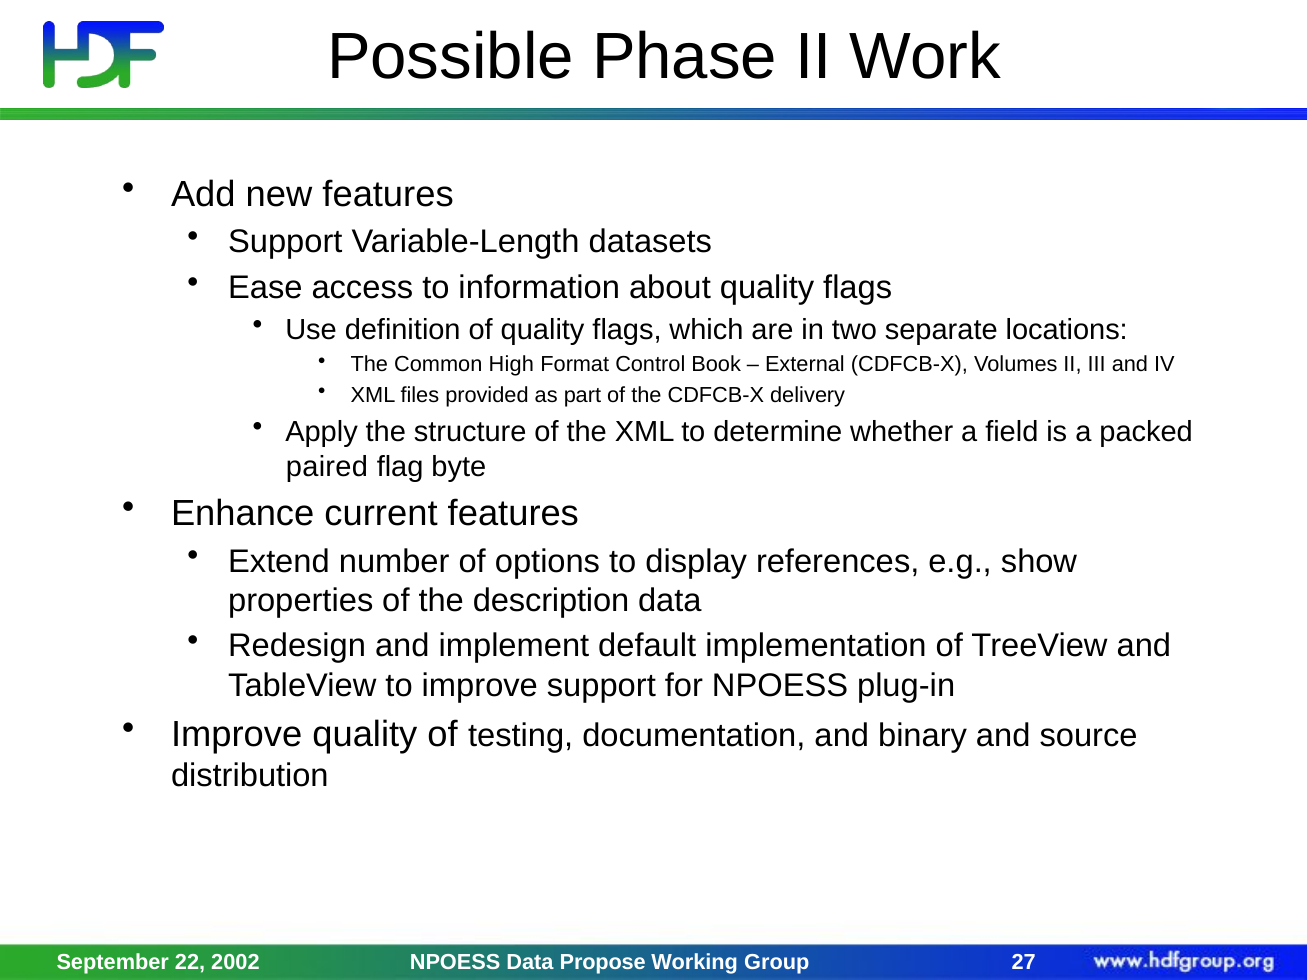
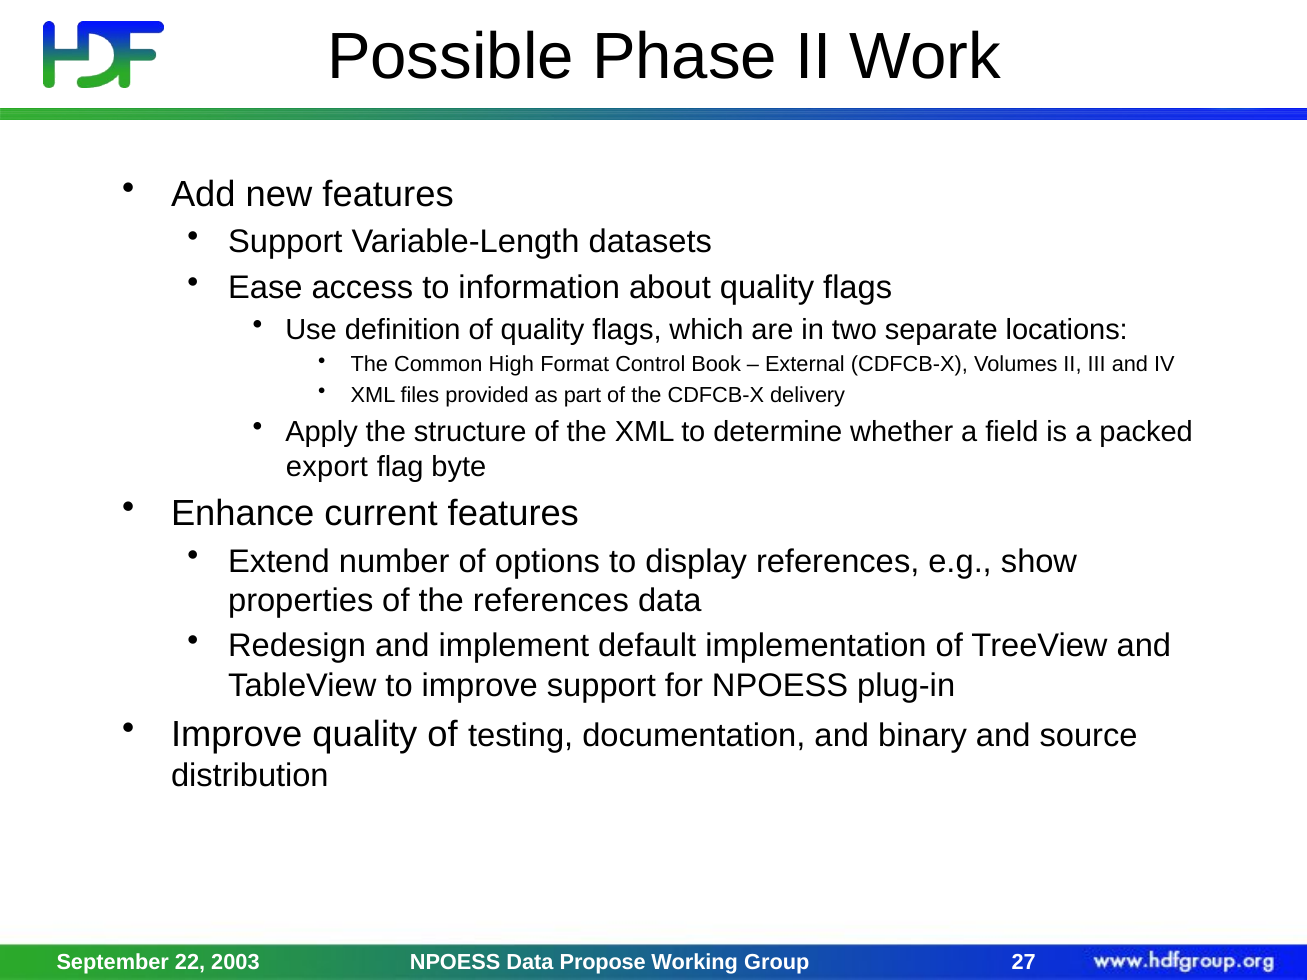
paired: paired -> export
the description: description -> references
2002: 2002 -> 2003
